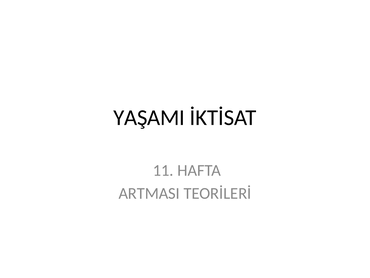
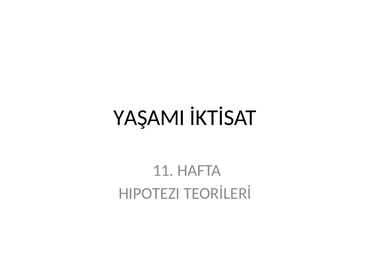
ARTMASI: ARTMASI -> HIPOTEZI
